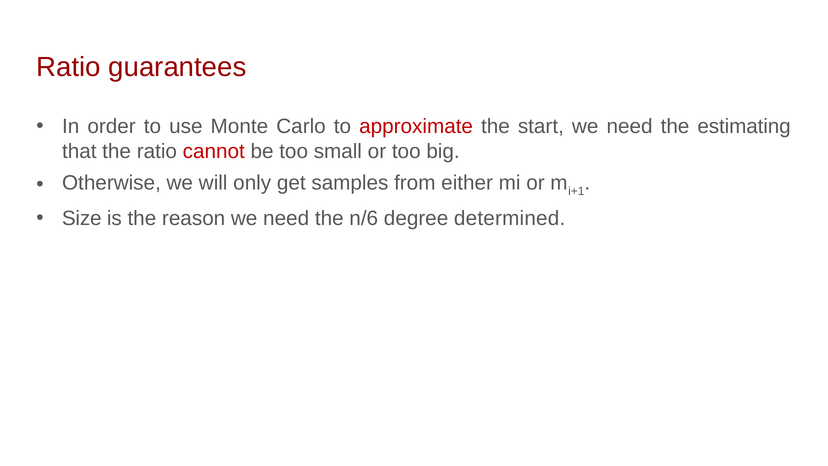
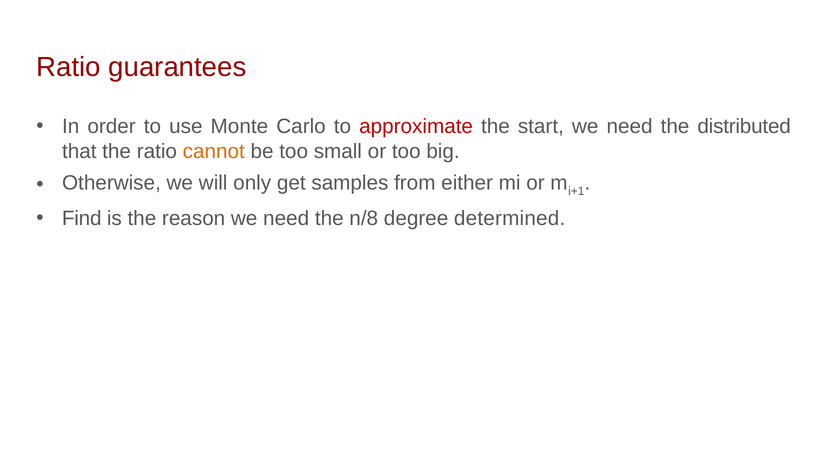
estimating: estimating -> distributed
cannot colour: red -> orange
Size: Size -> Find
n/6: n/6 -> n/8
